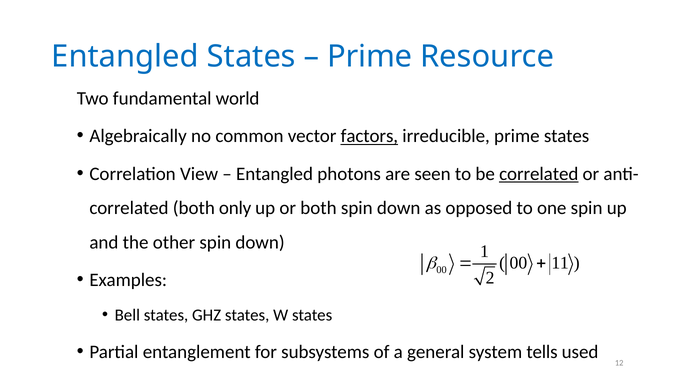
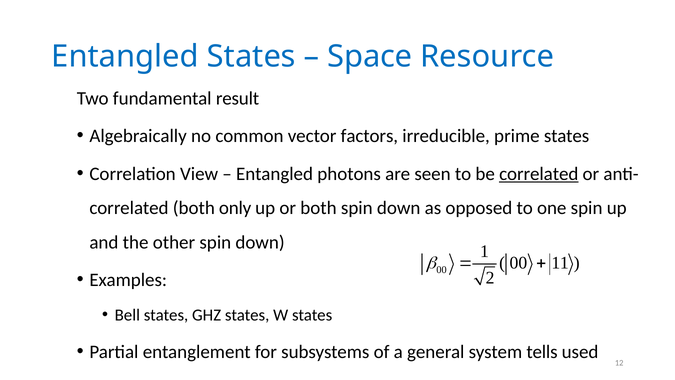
Prime at (370, 57): Prime -> Space
world: world -> result
factors underline: present -> none
